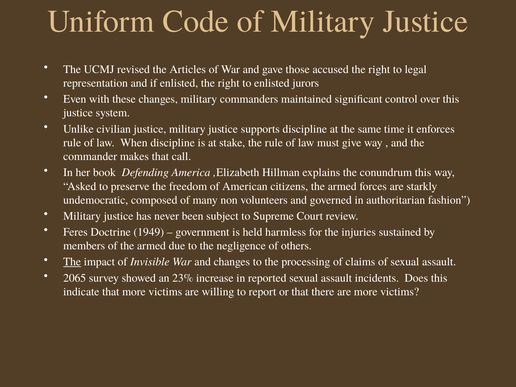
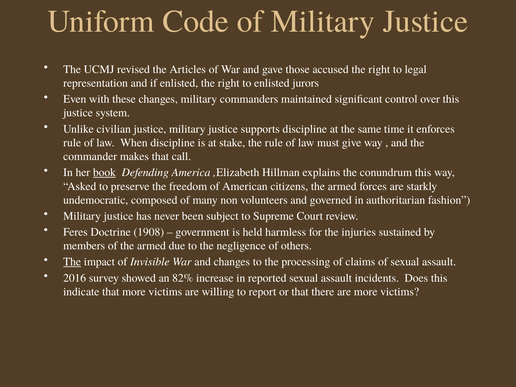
book underline: none -> present
1949: 1949 -> 1908
2065: 2065 -> 2016
23%: 23% -> 82%
